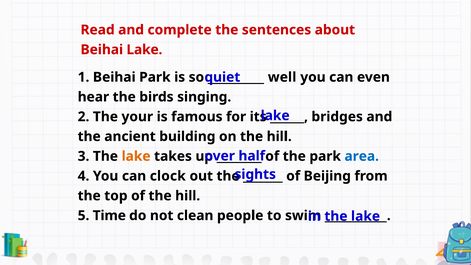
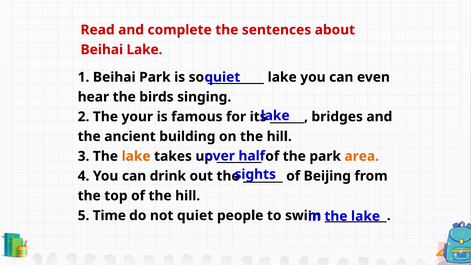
well at (282, 77): well -> lake
area colour: blue -> orange
clock: clock -> drink
not clean: clean -> quiet
